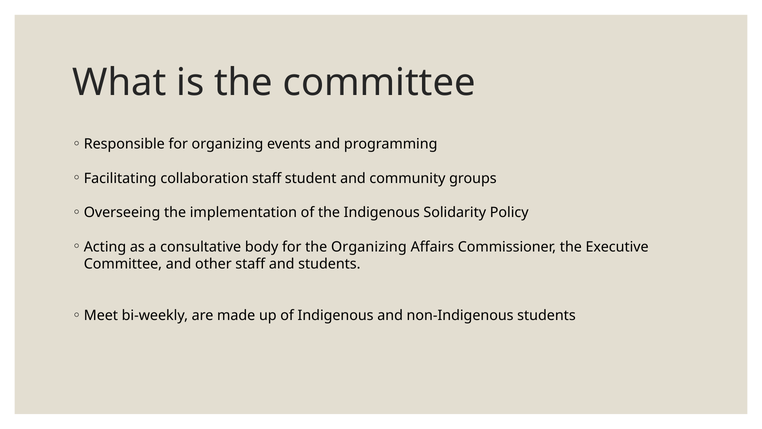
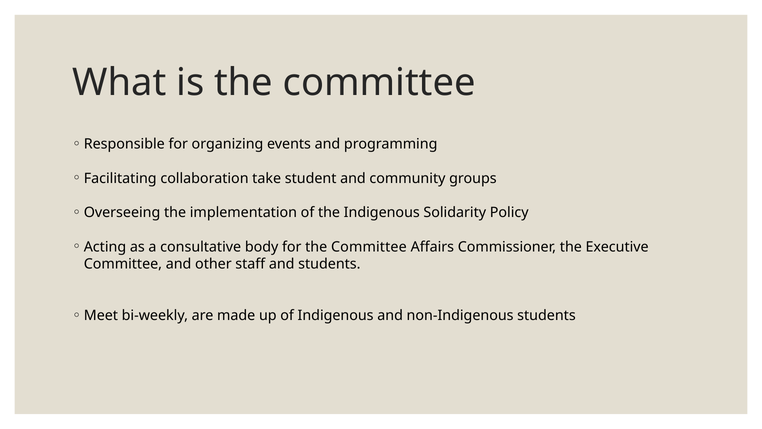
collaboration staff: staff -> take
for the Organizing: Organizing -> Committee
